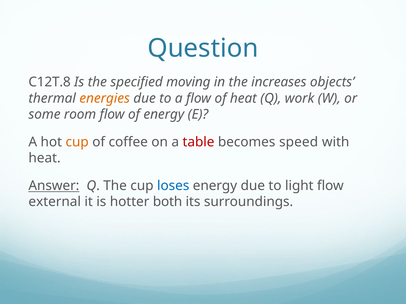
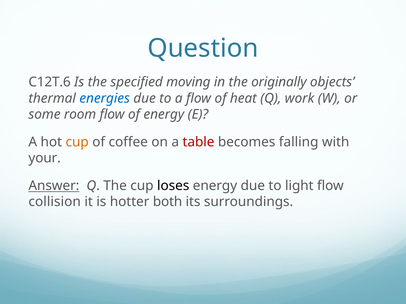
C12T.8: C12T.8 -> C12T.6
increases: increases -> originally
energies colour: orange -> blue
speed: speed -> falling
heat at (45, 158): heat -> your
loses colour: blue -> black
external: external -> collision
